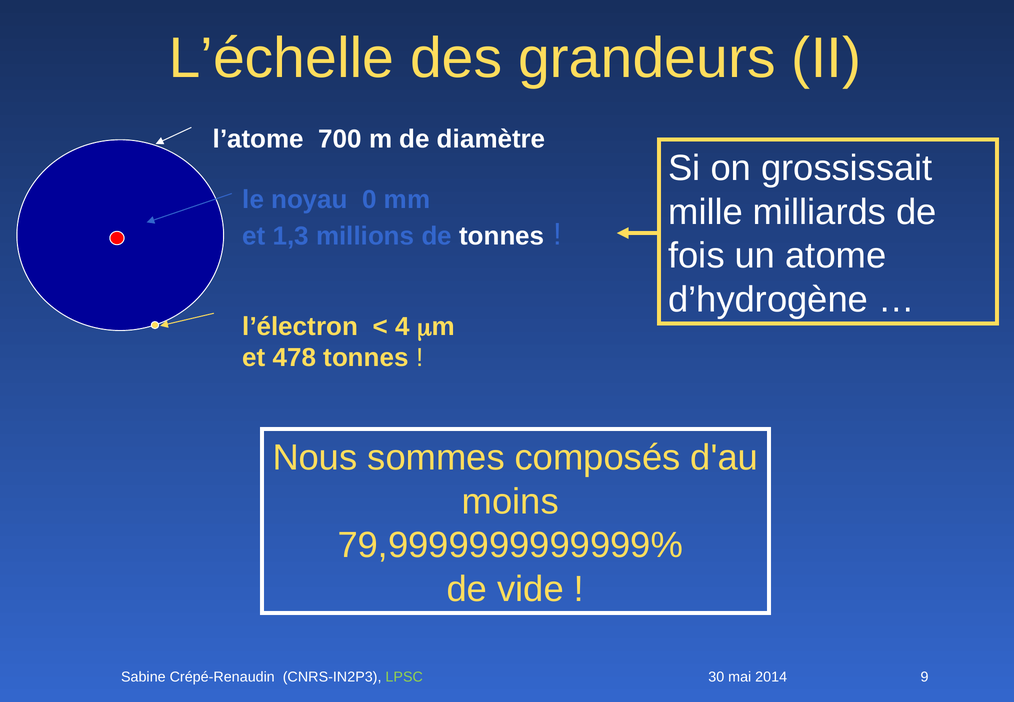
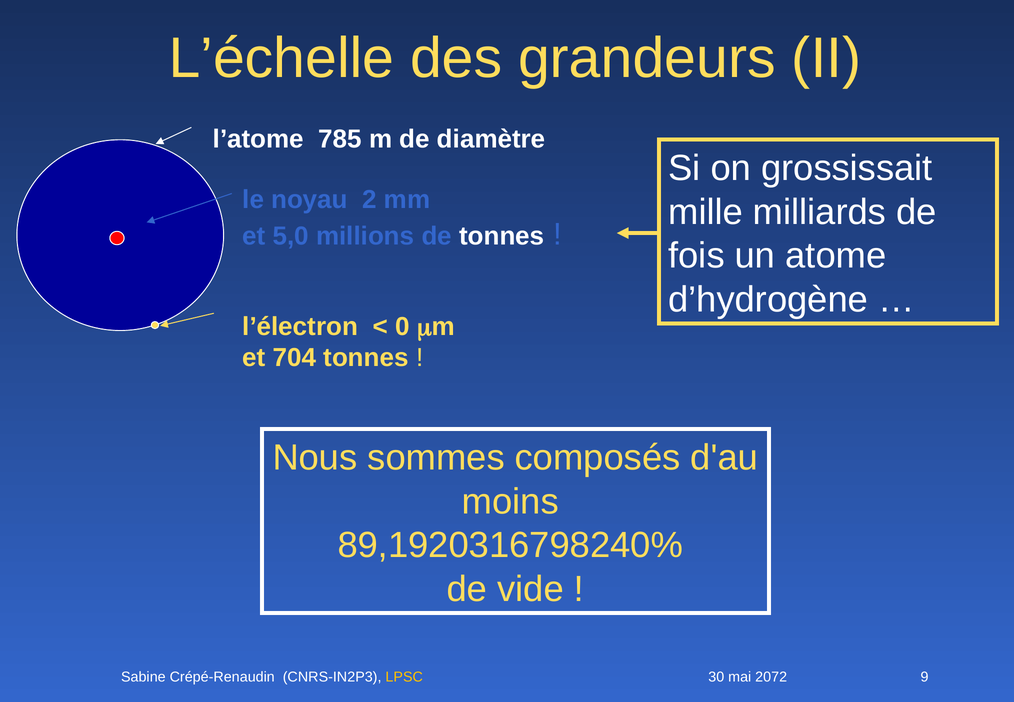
700: 700 -> 785
0: 0 -> 2
1,3: 1,3 -> 5,0
4: 4 -> 0
478: 478 -> 704
79,9999999999999%: 79,9999999999999% -> 89,1920316798240%
LPSC colour: light green -> yellow
2014: 2014 -> 2072
